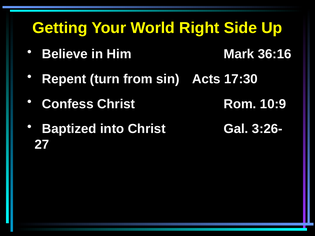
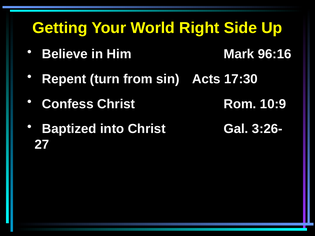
36:16: 36:16 -> 96:16
